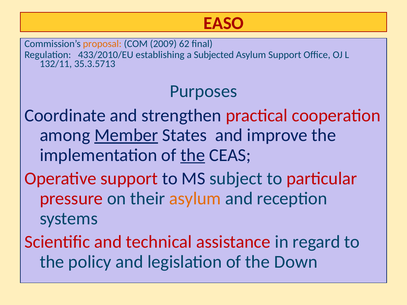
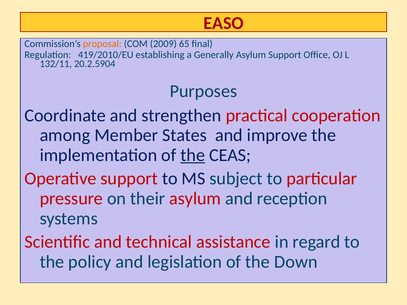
62: 62 -> 65
433/2010/EU: 433/2010/EU -> 419/2010/EU
Subjected: Subjected -> Generally
35.3.5713: 35.3.5713 -> 20.2.5904
Member underline: present -> none
asylum at (195, 199) colour: orange -> red
